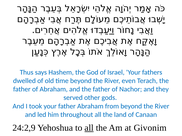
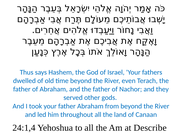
24:2,9: 24:2,9 -> 24:1,4
all at (89, 128) underline: present -> none
Givonim: Givonim -> Describe
